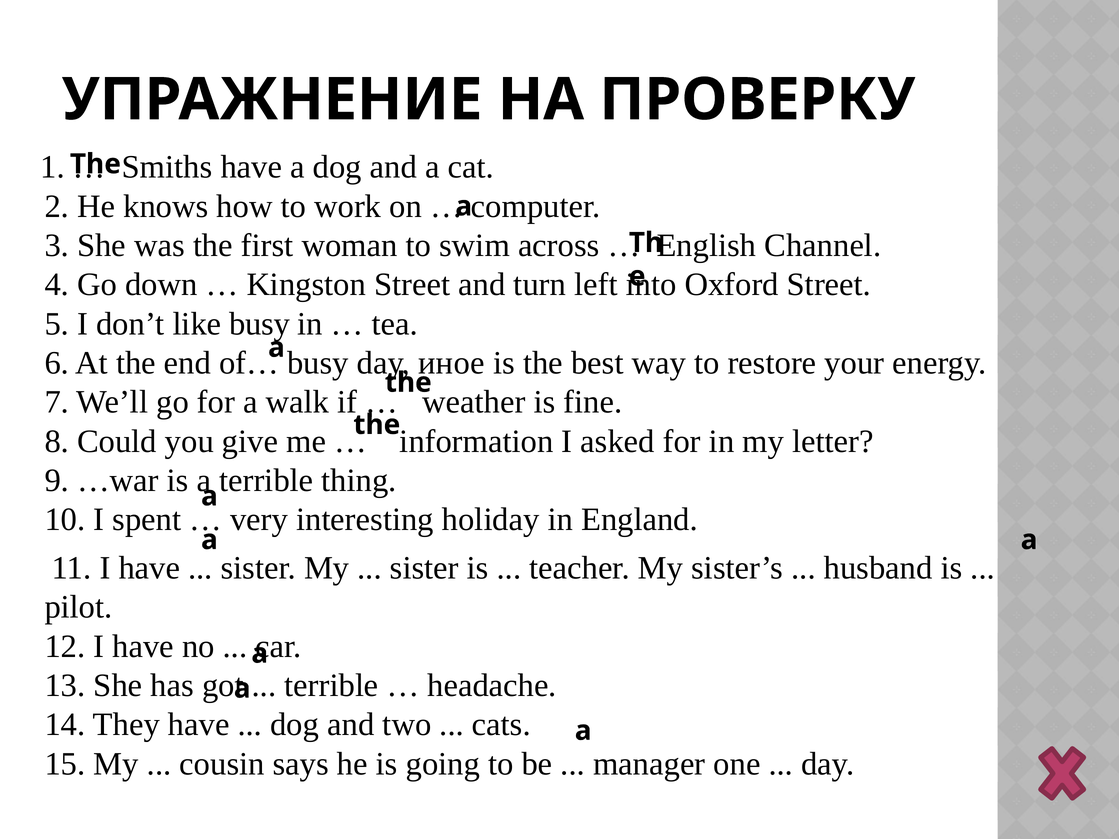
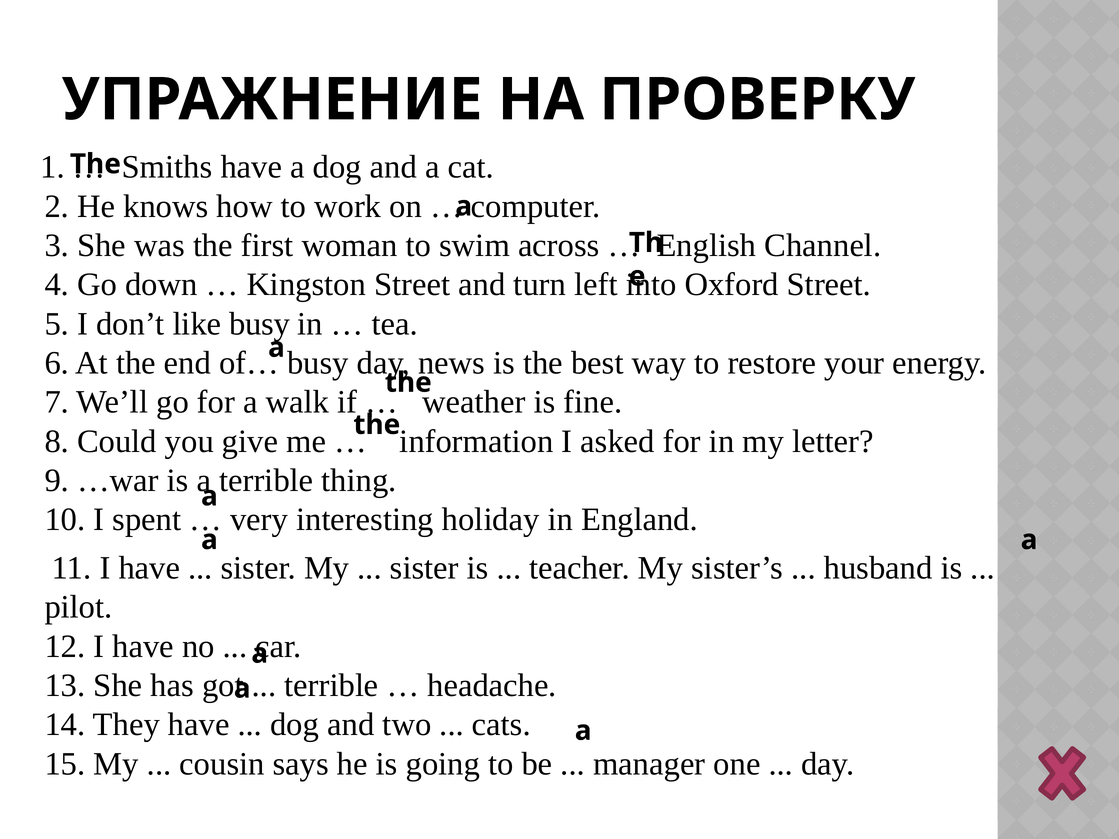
иное: иное -> news
